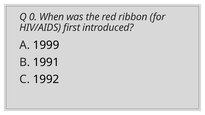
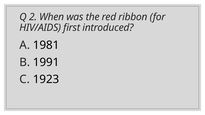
0: 0 -> 2
1999: 1999 -> 1981
1992: 1992 -> 1923
